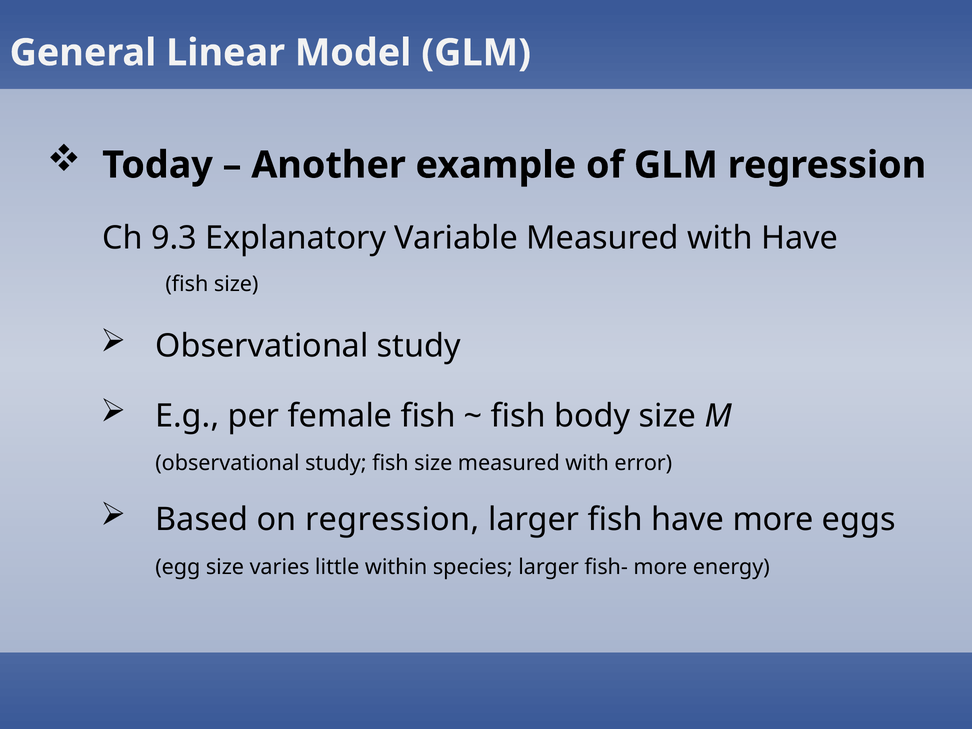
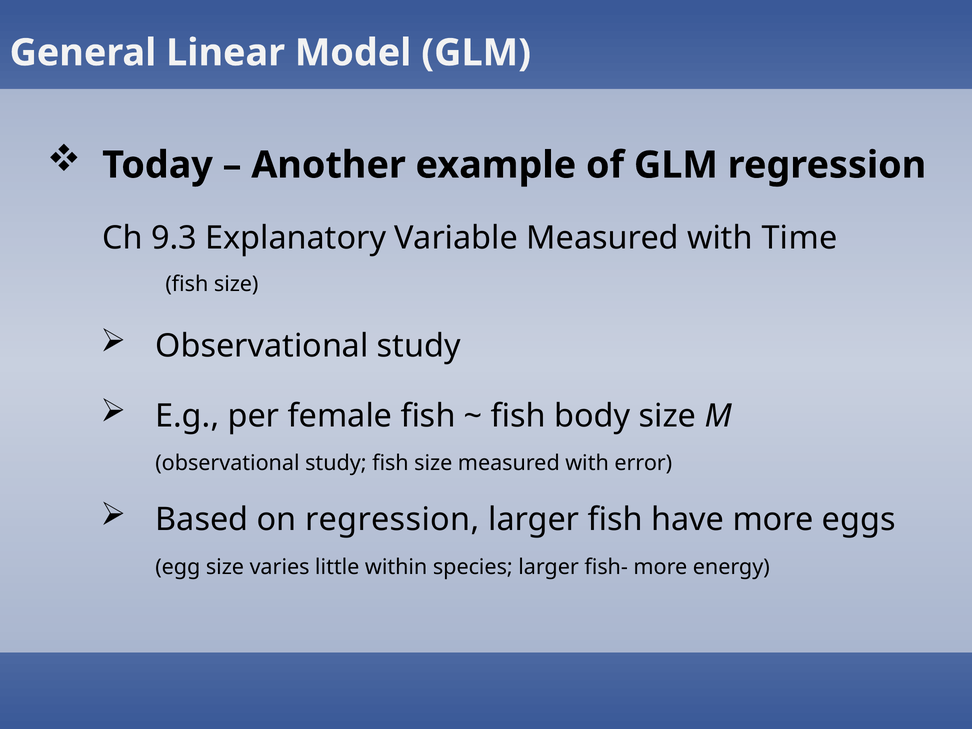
with Have: Have -> Time
